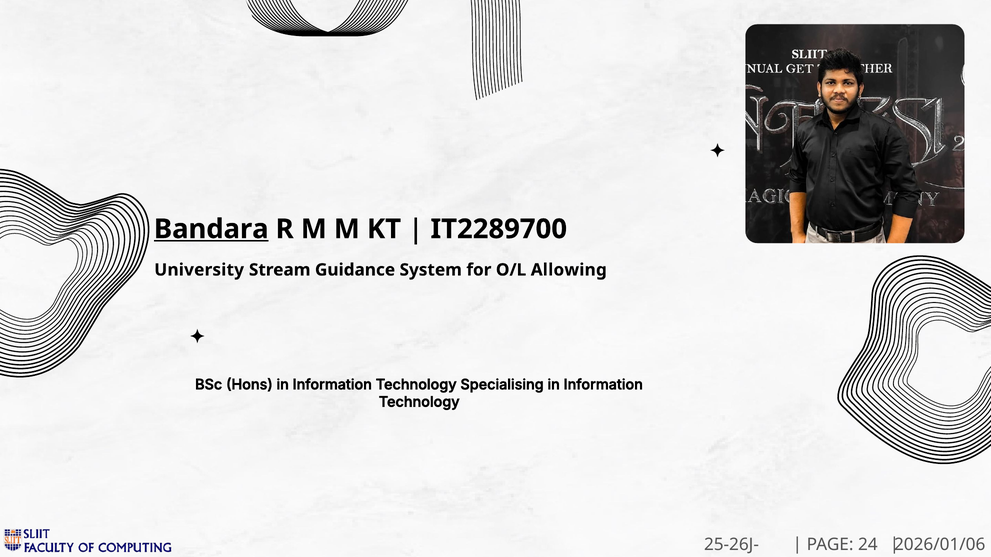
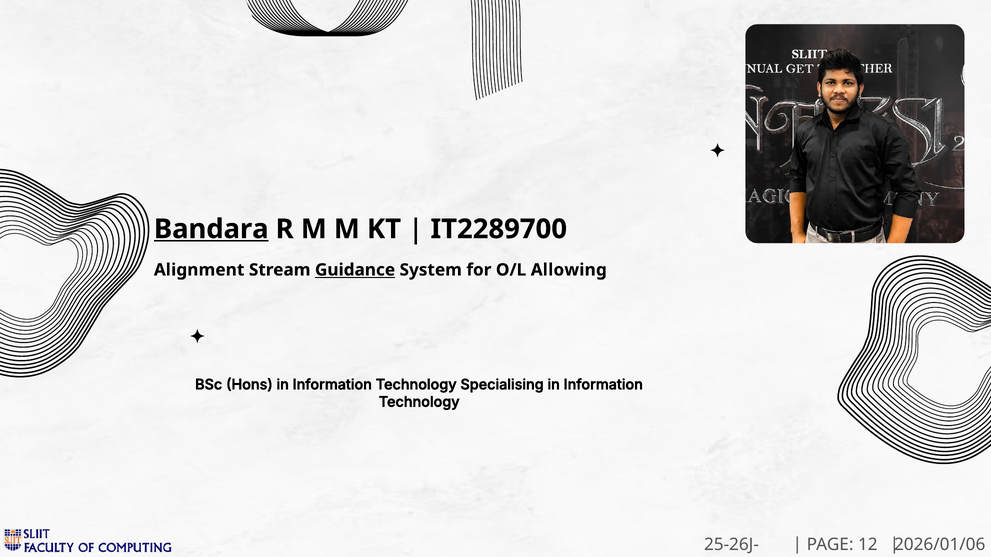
University: University -> Alignment
Guidance underline: none -> present
24: 24 -> 12
